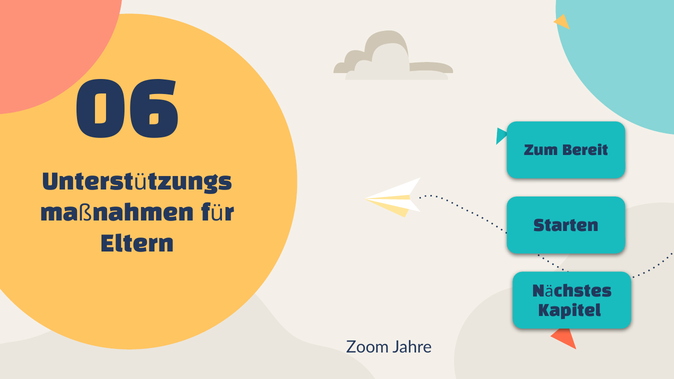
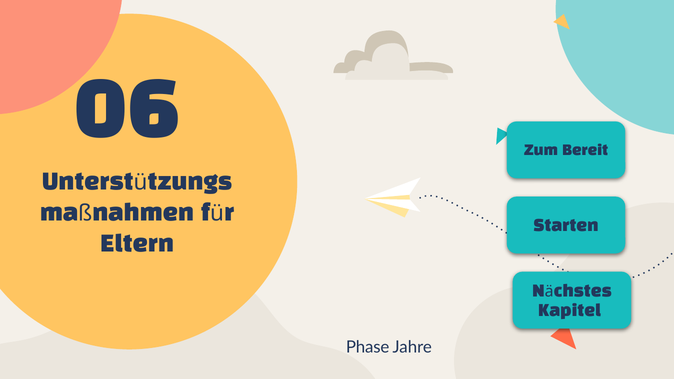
Zoom: Zoom -> Phase
